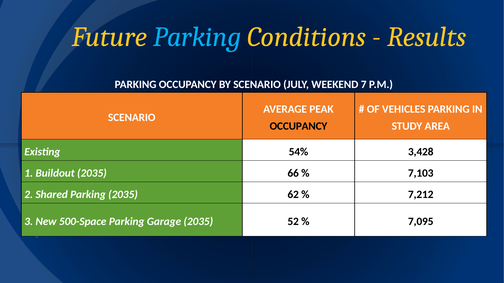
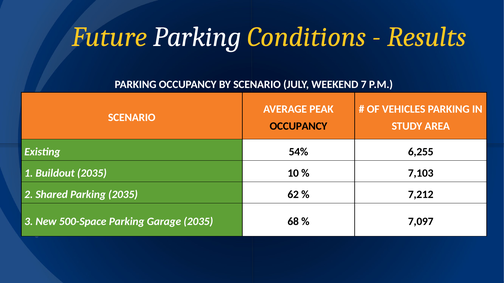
Parking at (197, 37) colour: light blue -> white
3,428: 3,428 -> 6,255
66: 66 -> 10
52: 52 -> 68
7,095: 7,095 -> 7,097
